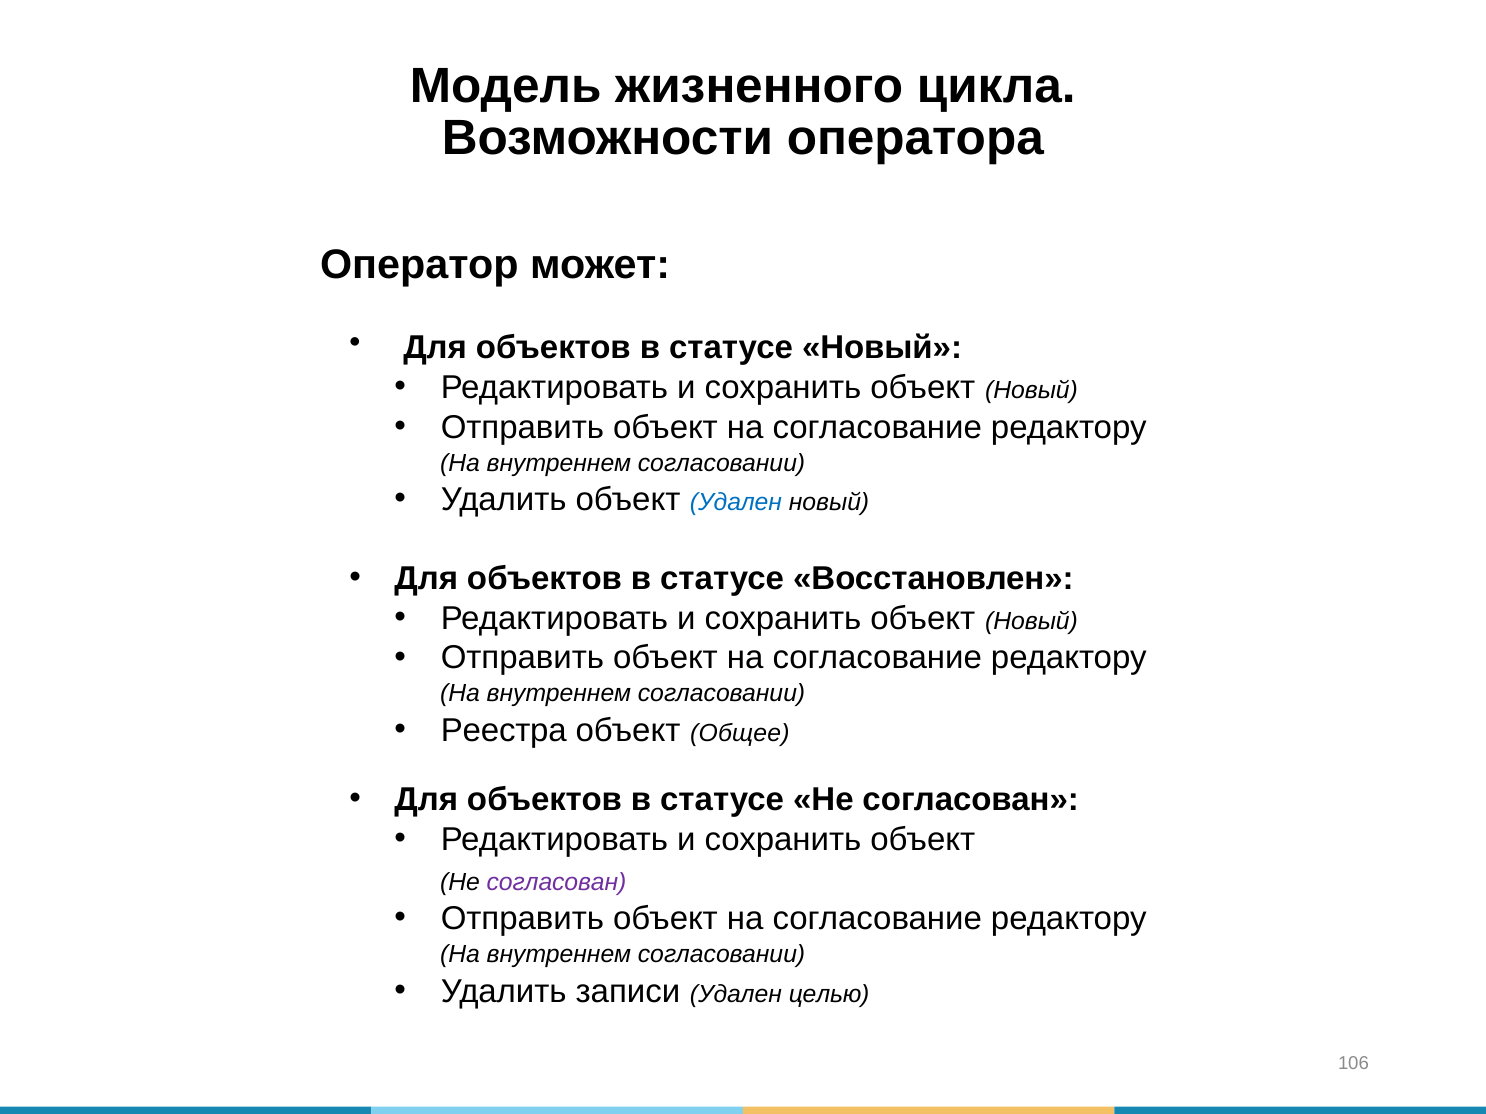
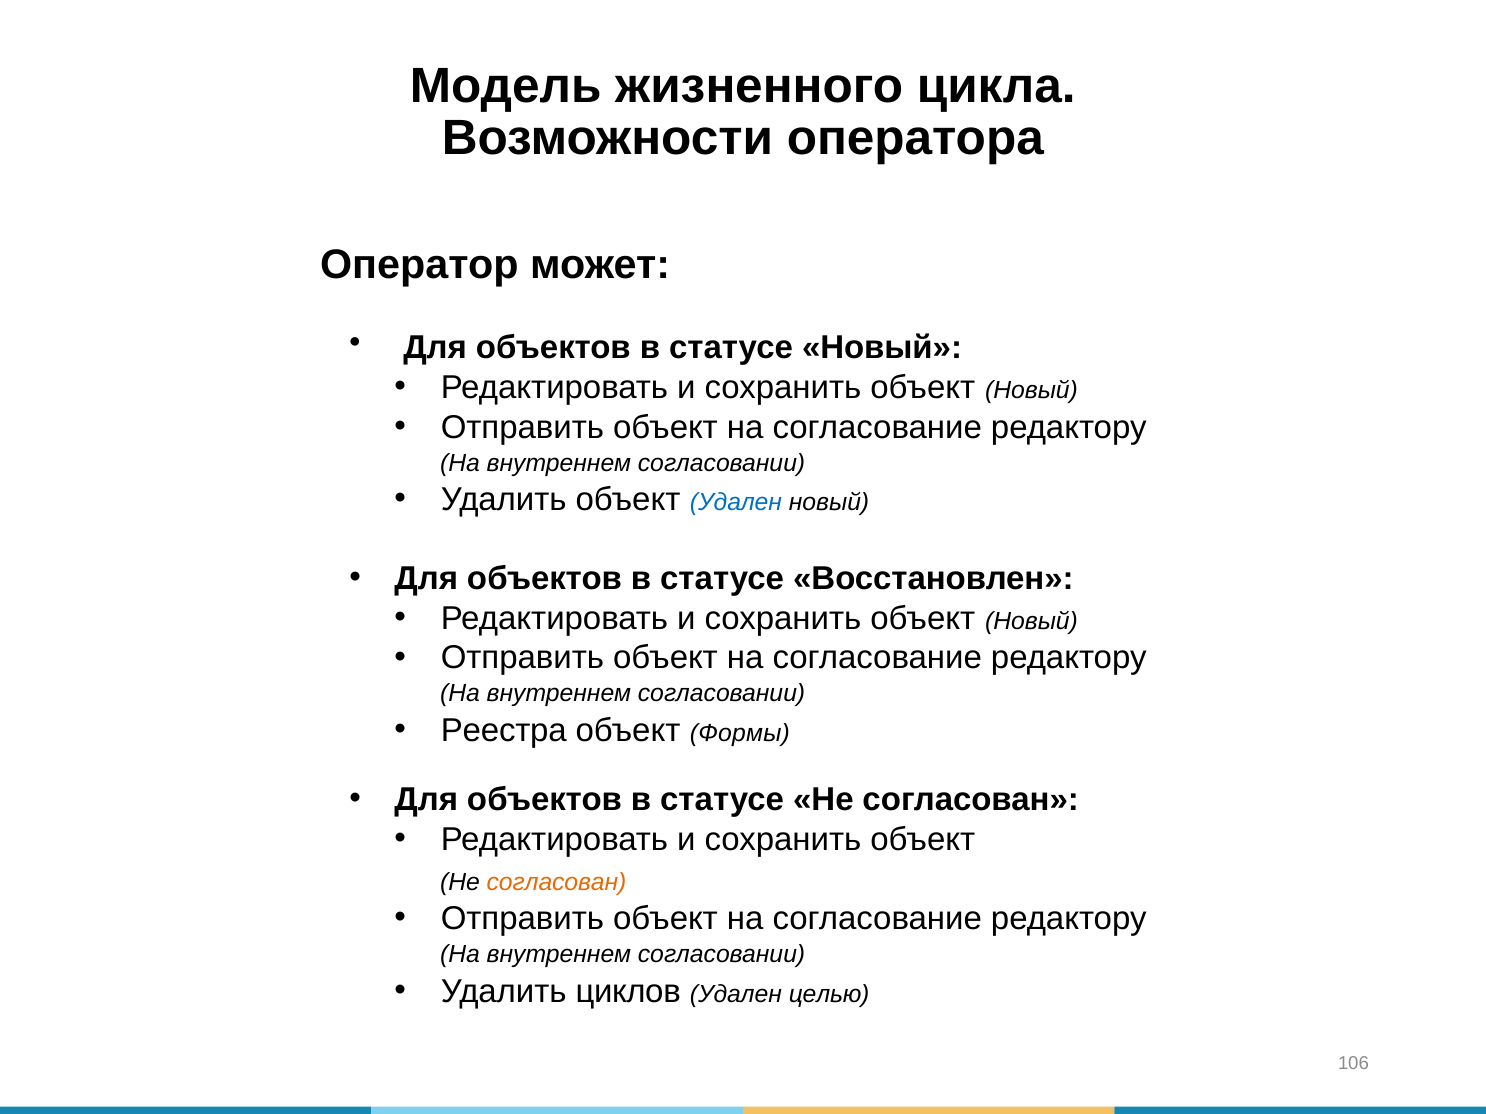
Общее: Общее -> Формы
согласован at (556, 882) colour: purple -> orange
записи: записи -> циклов
